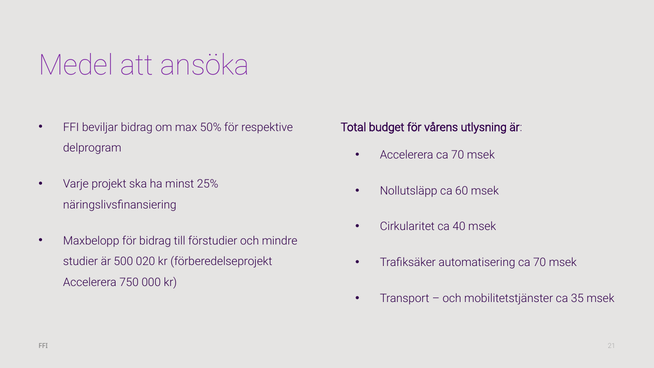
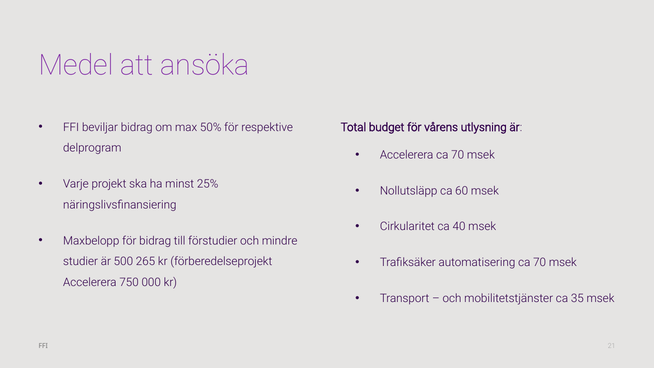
020: 020 -> 265
